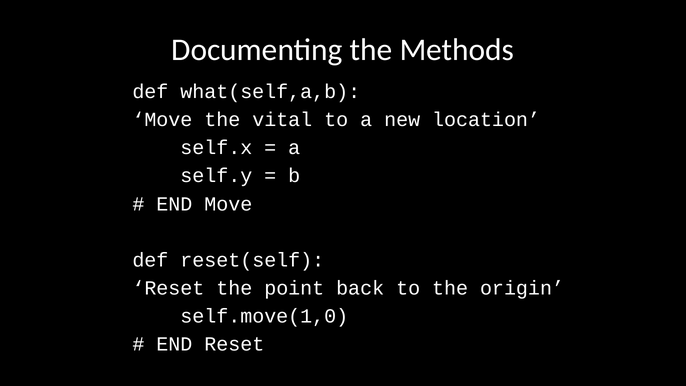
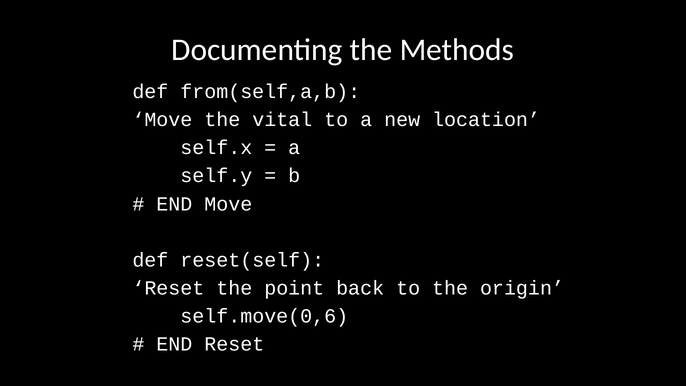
what(self,a,b: what(self,a,b -> from(self,a,b
self.move(1,0: self.move(1,0 -> self.move(0,6
